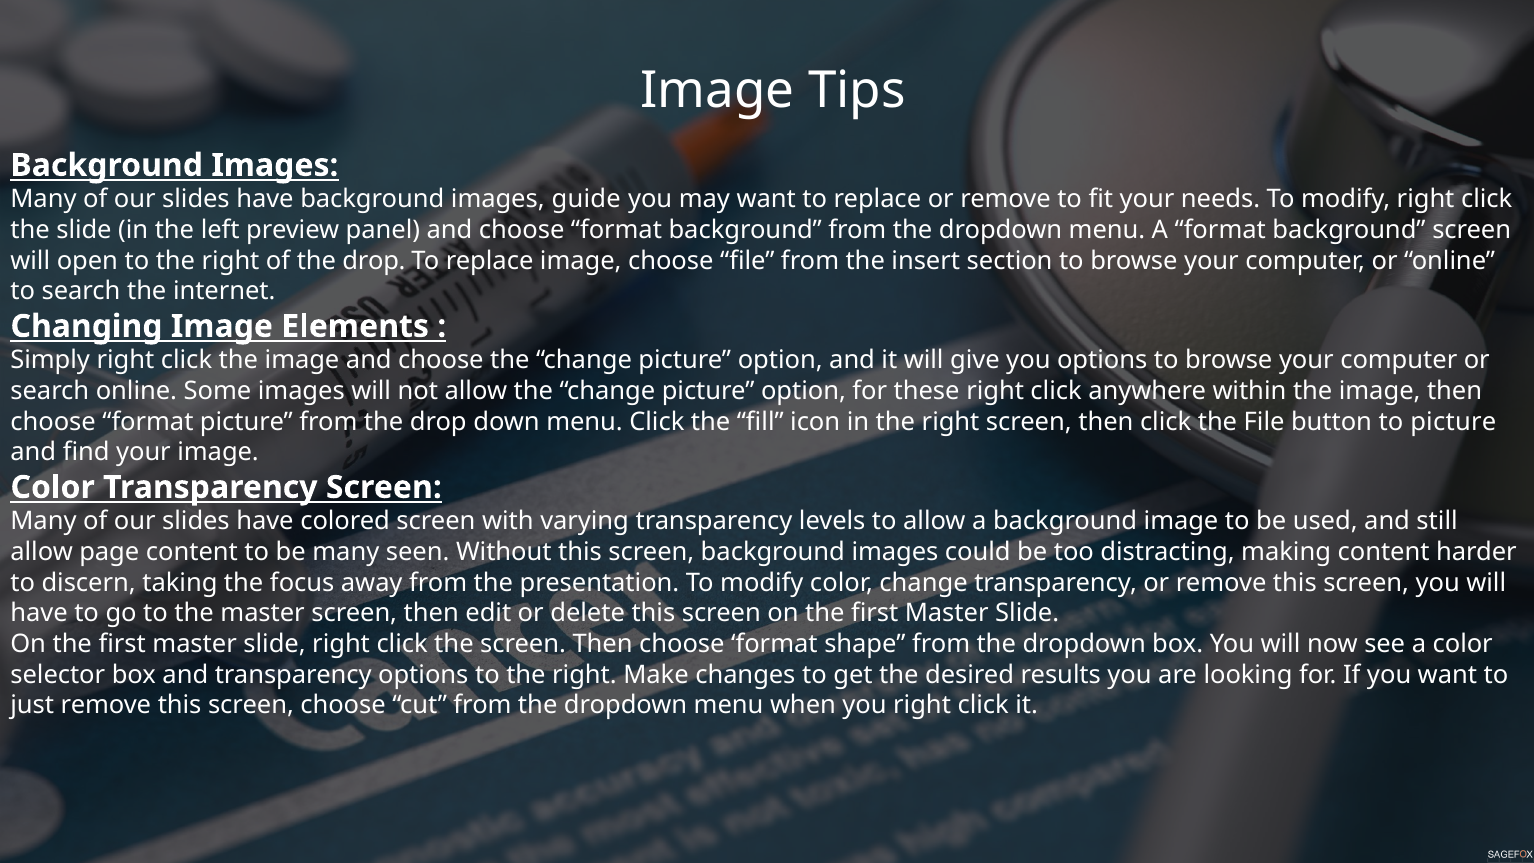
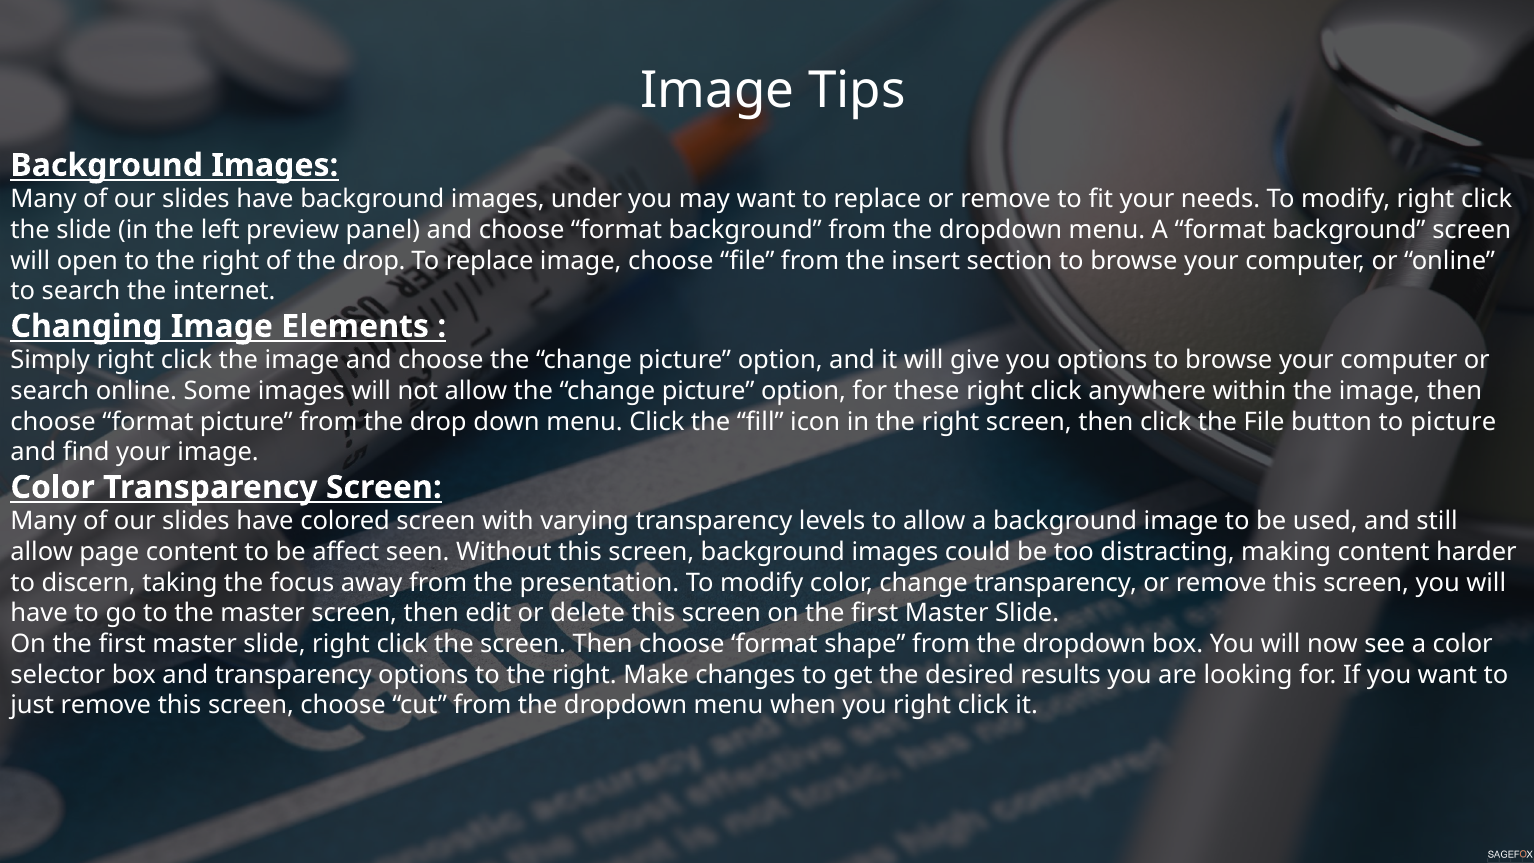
guide: guide -> under
be many: many -> affect
